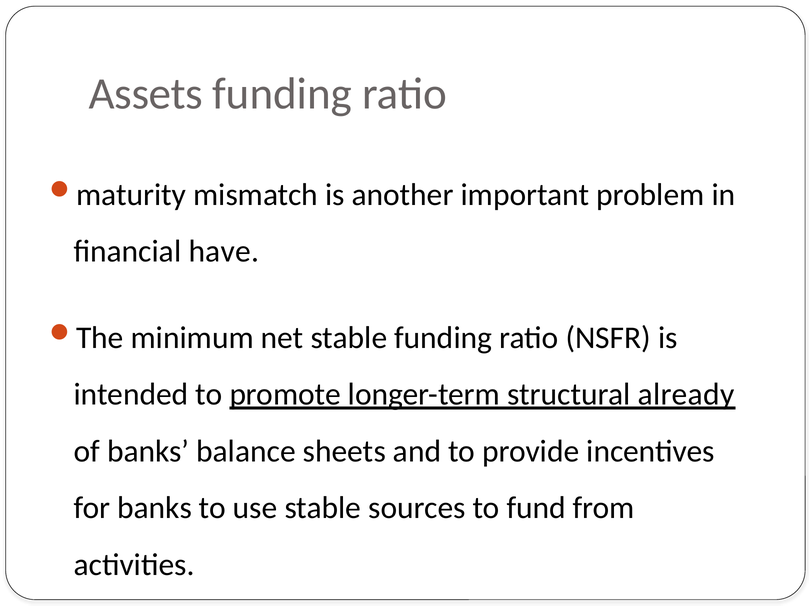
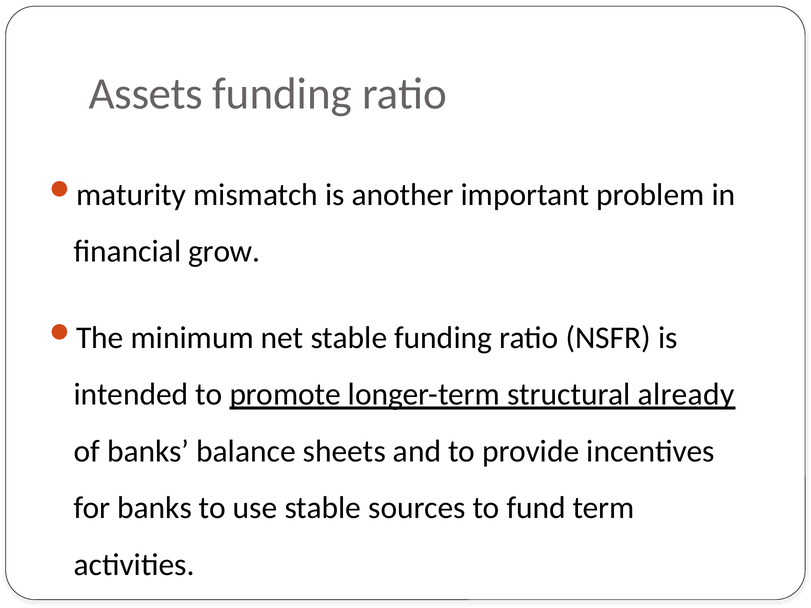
have: have -> grow
from: from -> term
